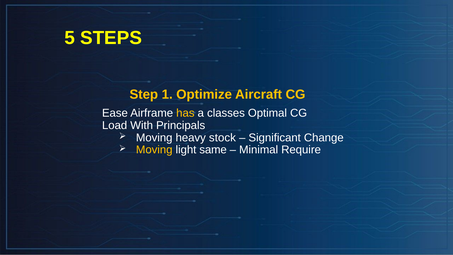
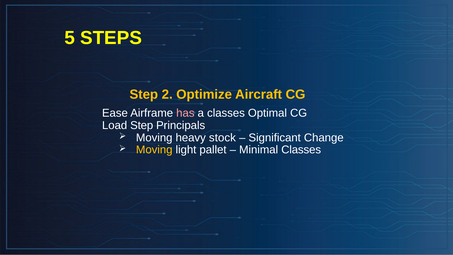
1: 1 -> 2
has colour: yellow -> pink
Load With: With -> Step
same: same -> pallet
Minimal Require: Require -> Classes
